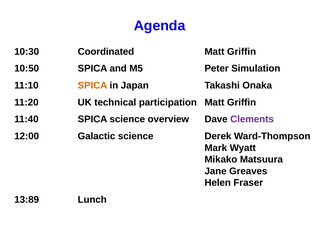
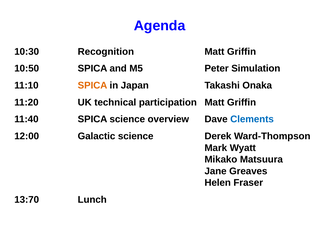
Coordinated: Coordinated -> Recognition
Clements colour: purple -> blue
13:89: 13:89 -> 13:70
